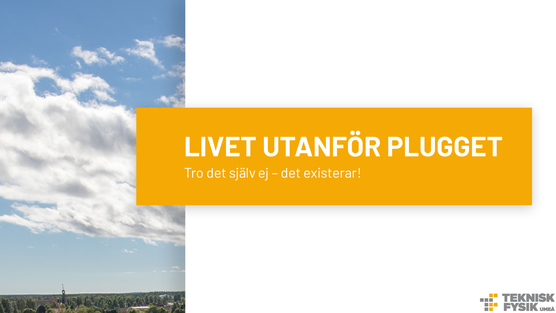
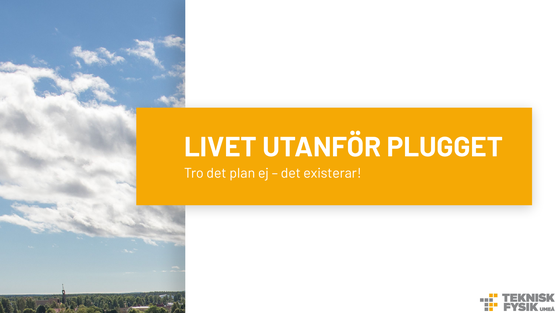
själv: själv -> plan
